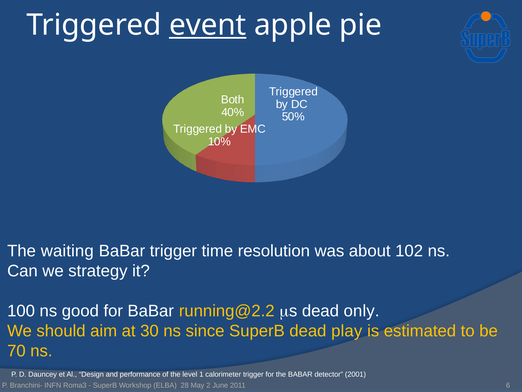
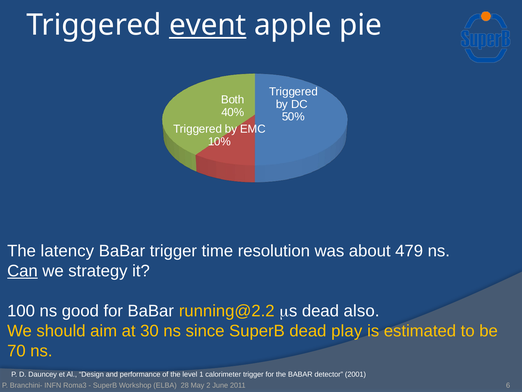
waiting: waiting -> latency
102: 102 -> 479
Can underline: none -> present
only: only -> also
